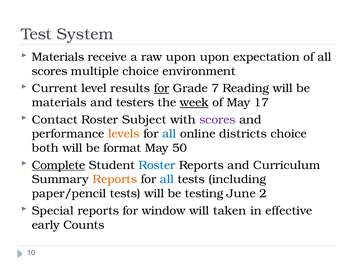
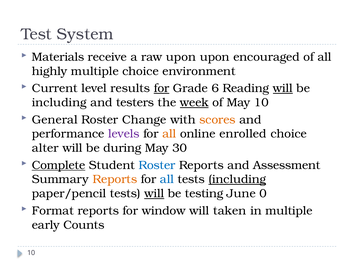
expectation: expectation -> encouraged
scores at (50, 71): scores -> highly
7: 7 -> 6
will at (283, 88) underline: none -> present
materials at (59, 102): materials -> including
May 17: 17 -> 10
Contact: Contact -> General
Subject: Subject -> Change
scores at (217, 119) colour: purple -> orange
levels colour: orange -> purple
all at (169, 134) colour: blue -> orange
districts: districts -> enrolled
both: both -> alter
format: format -> during
50: 50 -> 30
Curriculum: Curriculum -> Assessment
including at (237, 179) underline: none -> present
will at (154, 193) underline: none -> present
2: 2 -> 0
Special: Special -> Format
in effective: effective -> multiple
